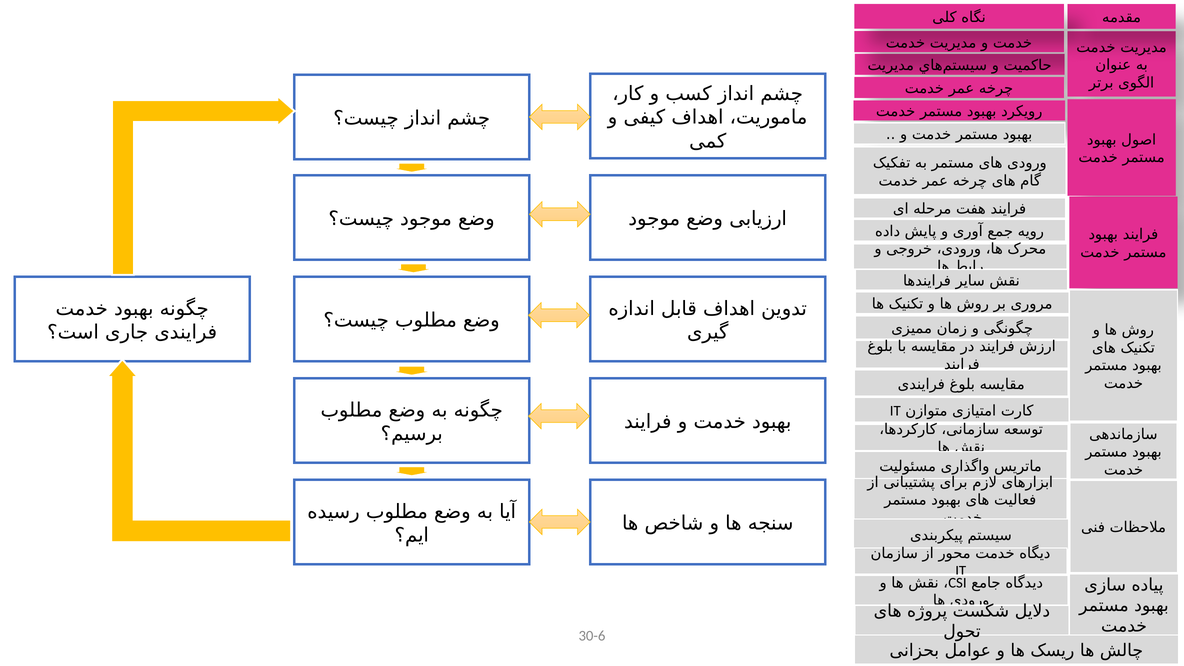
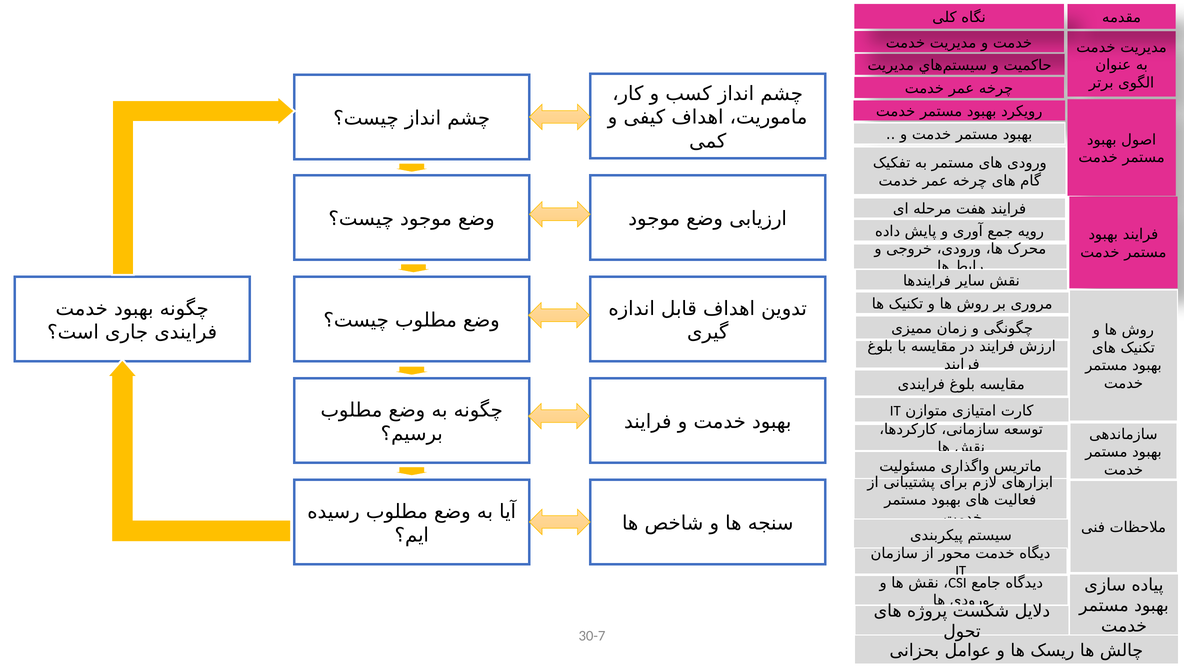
30-6: 30-6 -> 30-7
